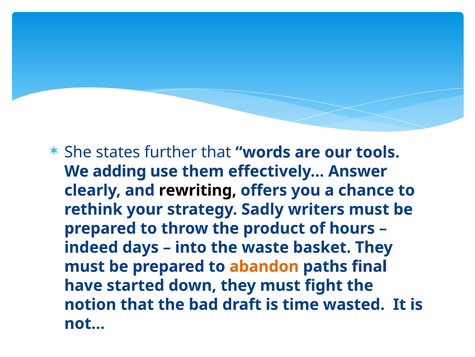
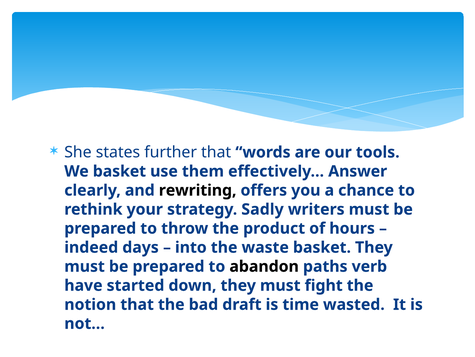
We adding: adding -> basket
abandon colour: orange -> black
final: final -> verb
